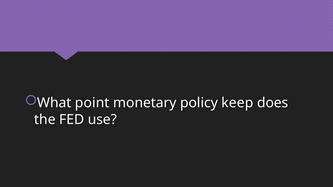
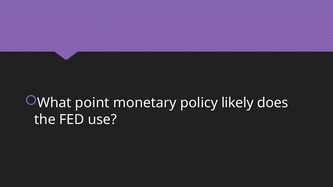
keep: keep -> likely
